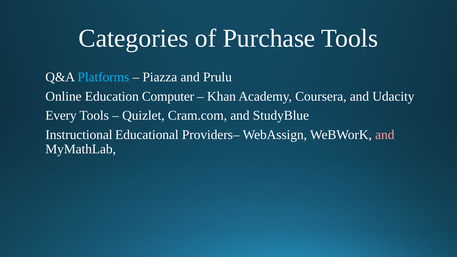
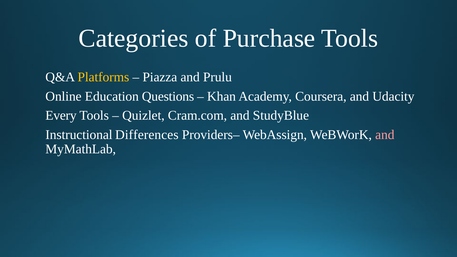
Platforms colour: light blue -> yellow
Computer: Computer -> Questions
Educational: Educational -> Differences
